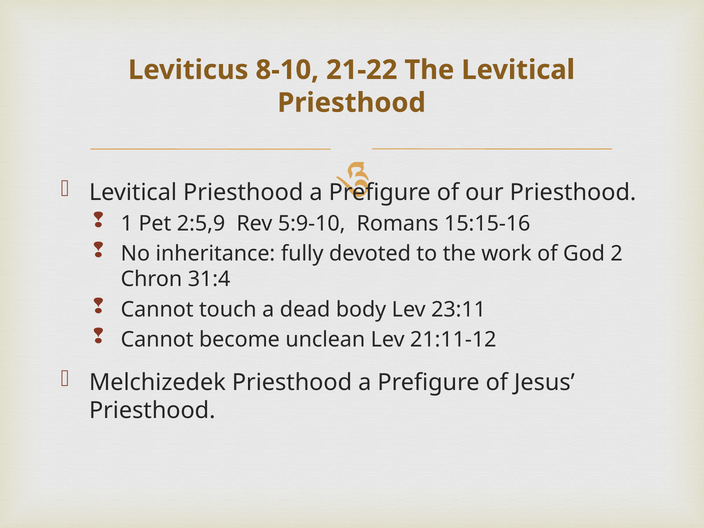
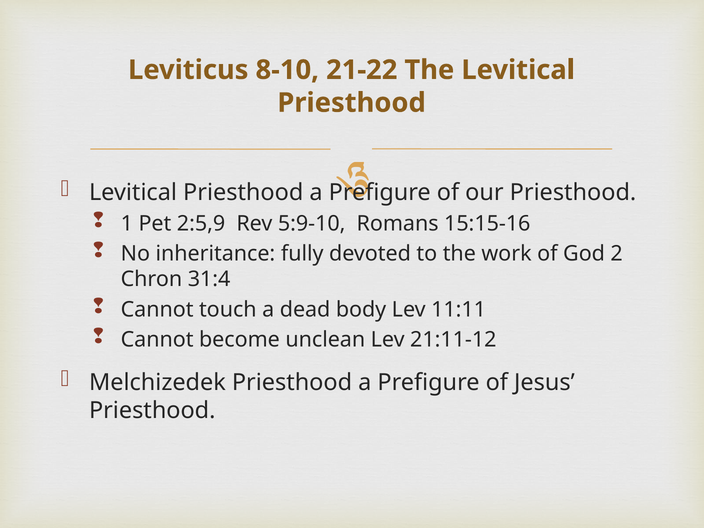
23:11: 23:11 -> 11:11
